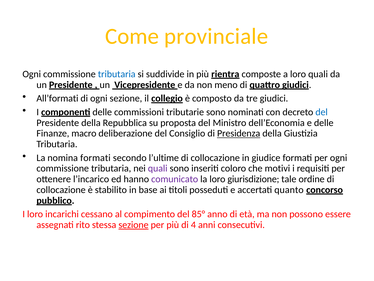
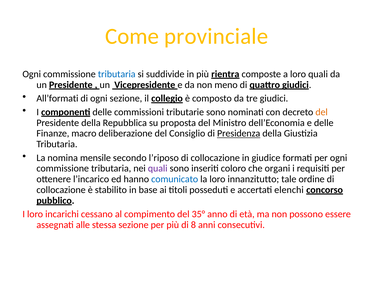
del at (322, 112) colour: blue -> orange
nomina formati: formati -> mensile
l’ultime: l’ultime -> l’riposo
motivi: motivi -> organi
comunicato colour: purple -> blue
giurisdizione: giurisdizione -> innanzitutto
quanto: quanto -> elenchi
85°: 85° -> 35°
rito: rito -> alle
sezione at (133, 224) underline: present -> none
4: 4 -> 8
